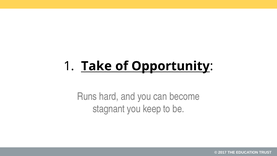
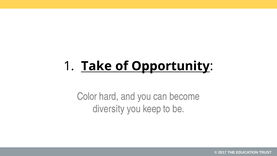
Runs: Runs -> Color
stagnant: stagnant -> diversity
